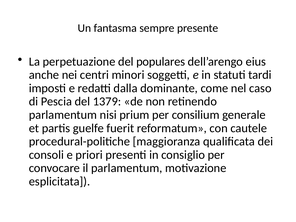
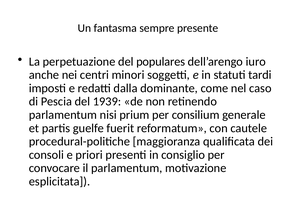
eius: eius -> iuro
1379: 1379 -> 1939
